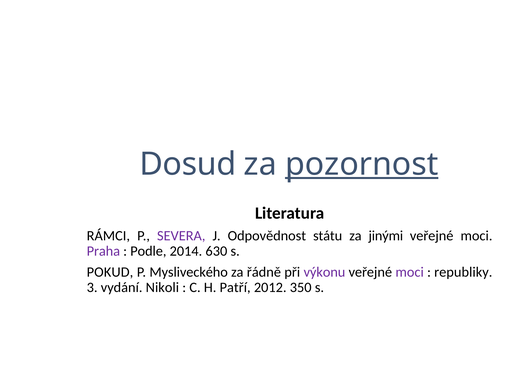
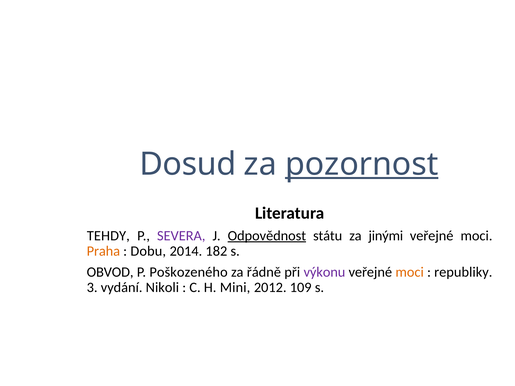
RÁMCI: RÁMCI -> TEHDY
Odpovědnost underline: none -> present
Praha colour: purple -> orange
Podle: Podle -> Dobu
630: 630 -> 182
POKUD: POKUD -> OBVOD
Mysliveckého: Mysliveckého -> Poškozeného
moci at (410, 272) colour: purple -> orange
Patří: Patří -> Mini
350: 350 -> 109
